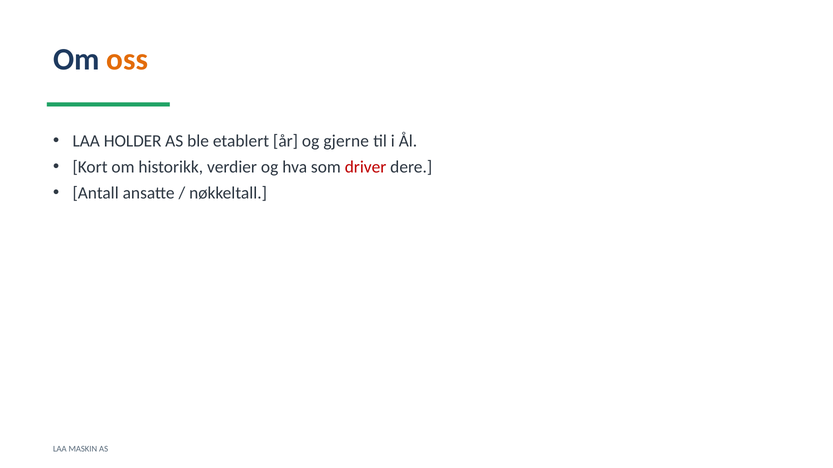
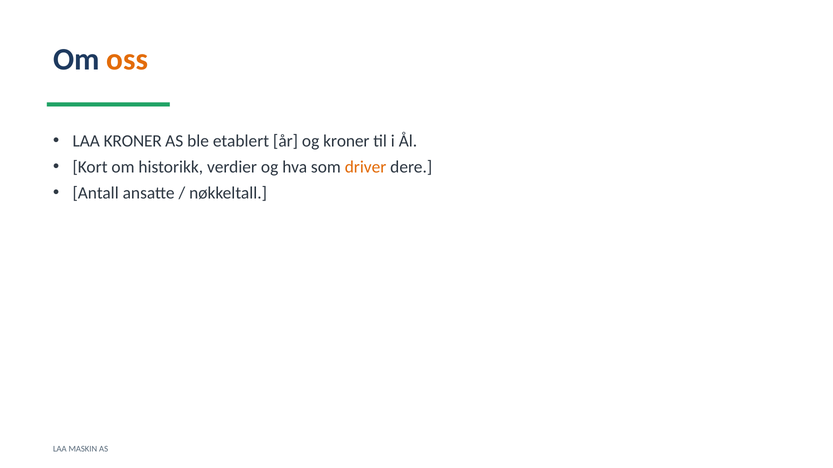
LAA HOLDER: HOLDER -> KRONER
og gjerne: gjerne -> kroner
driver colour: red -> orange
